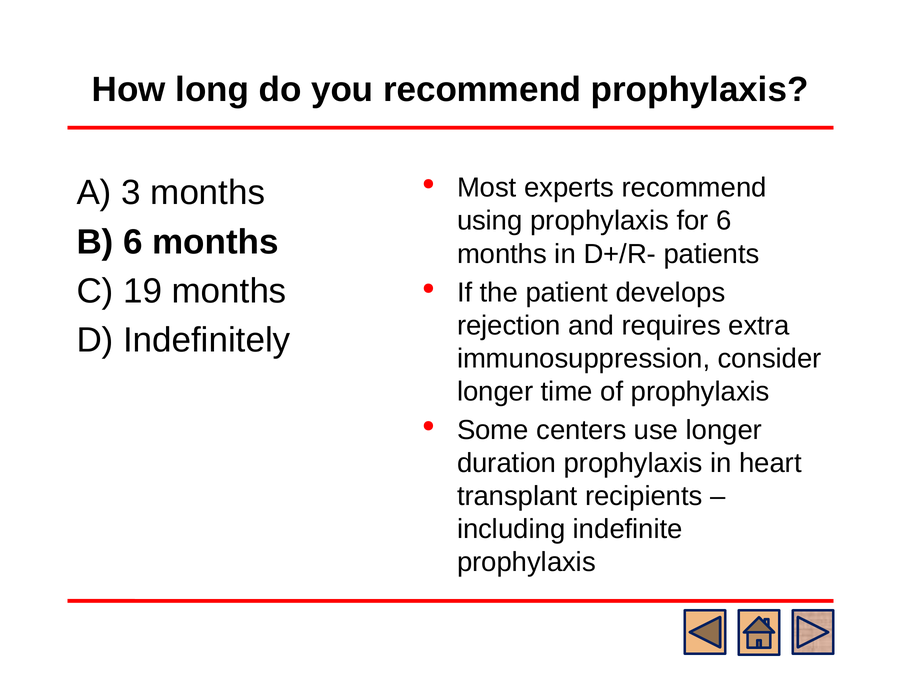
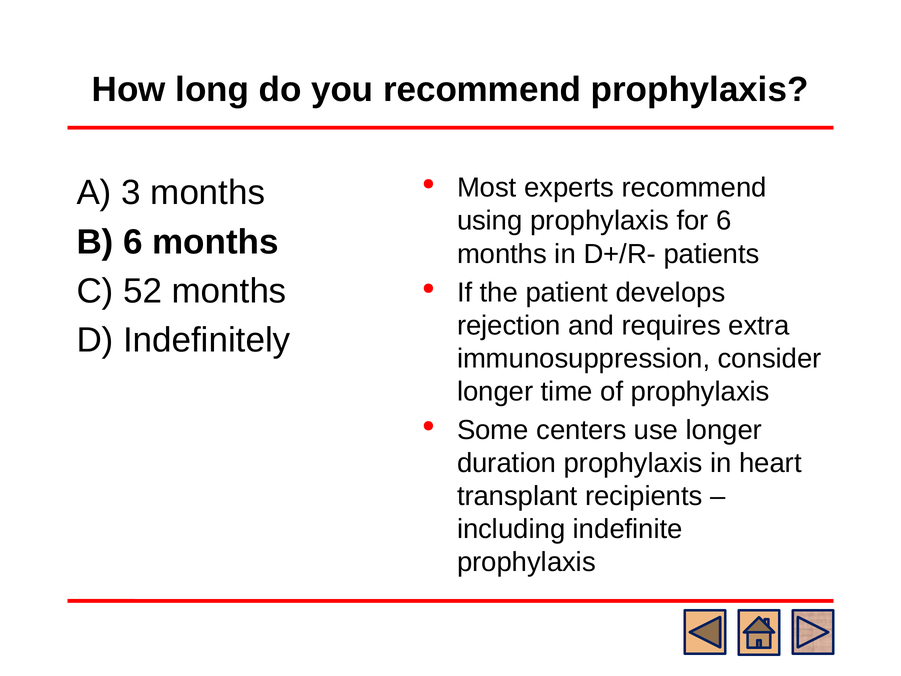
19: 19 -> 52
